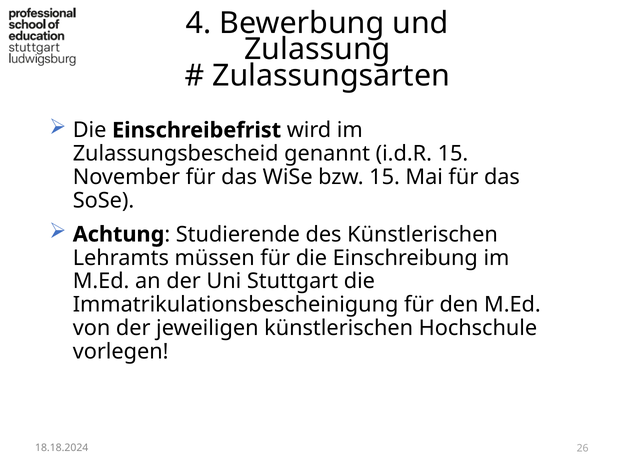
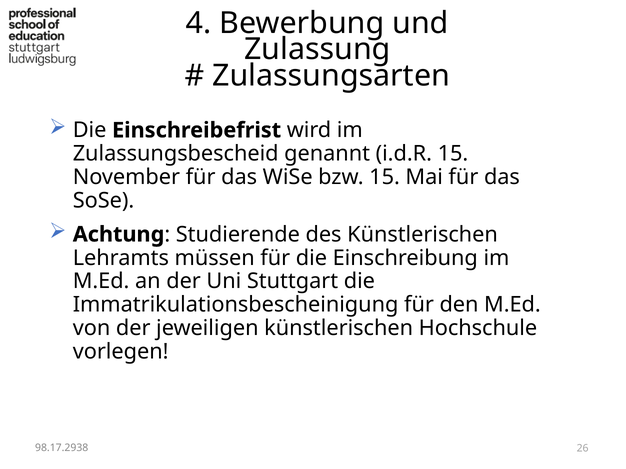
18.18.2024: 18.18.2024 -> 98.17.2938
